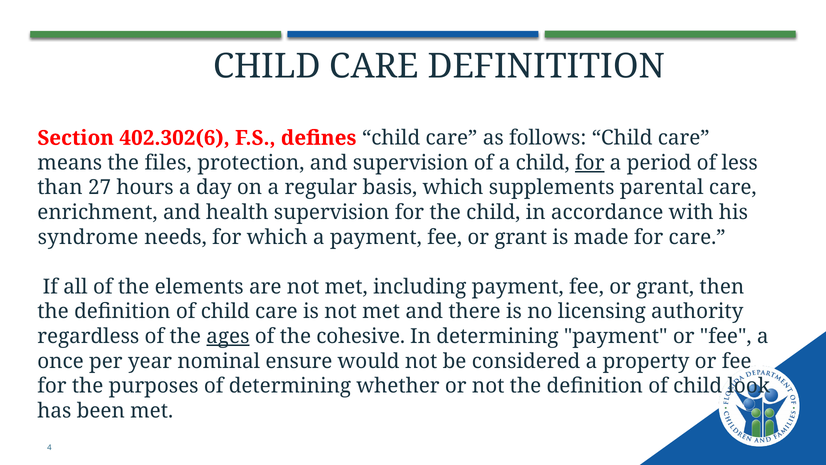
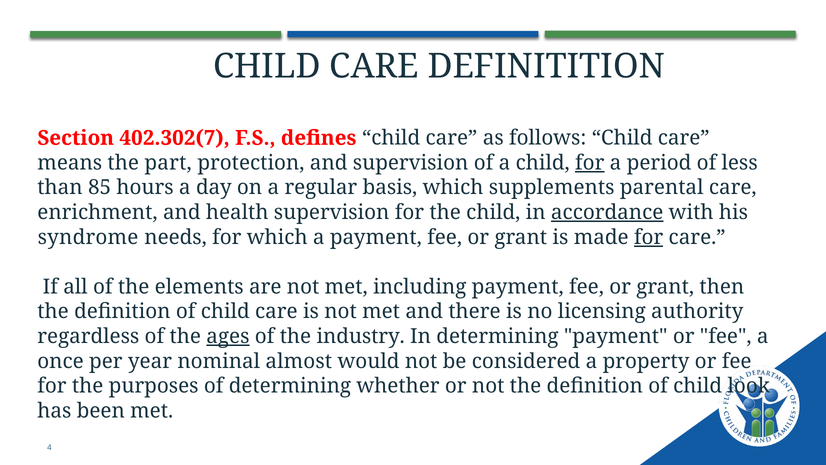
402.302(6: 402.302(6 -> 402.302(7
files: files -> part
27: 27 -> 85
accordance underline: none -> present
for at (649, 237) underline: none -> present
cohesive: cohesive -> industry
ensure: ensure -> almost
